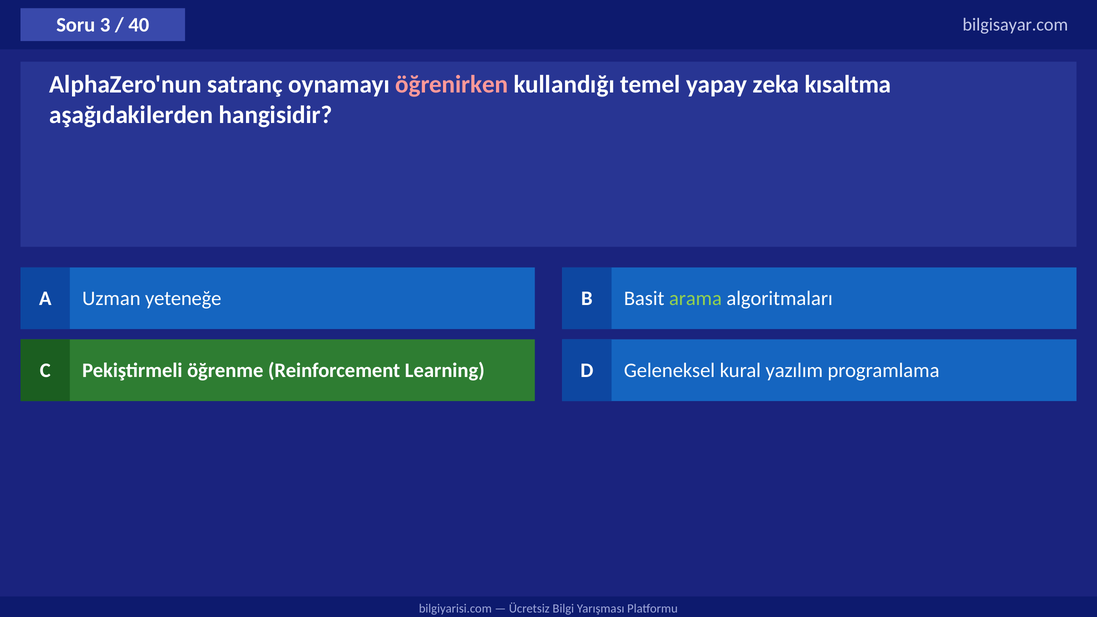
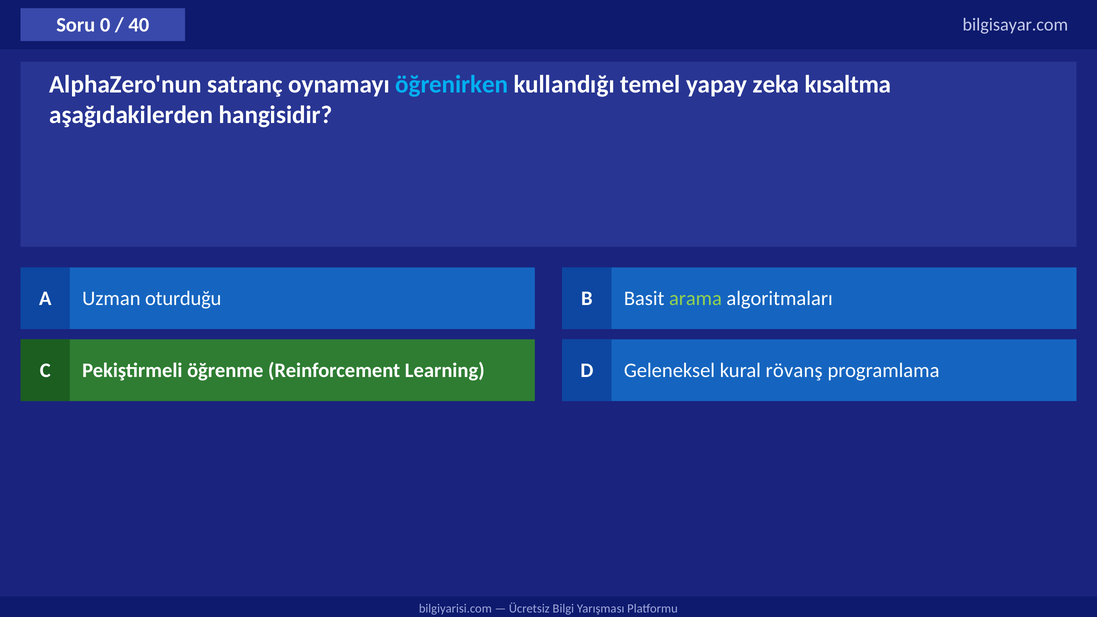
3: 3 -> 0
öğrenirken colour: pink -> light blue
yeteneğe: yeteneğe -> oturduğu
yazılım: yazılım -> rövanş
